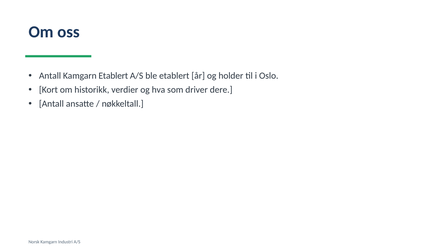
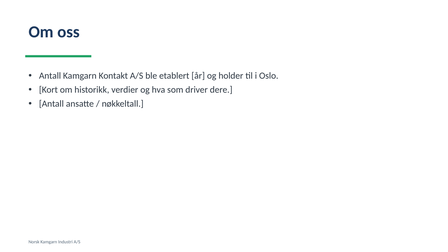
Kamgarn Etablert: Etablert -> Kontakt
